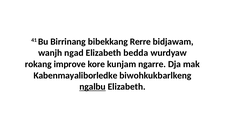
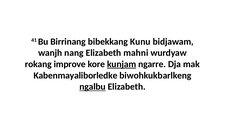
Rerre: Rerre -> Kunu
ngad: ngad -> nang
bedda: bedda -> mahni
kunjam underline: none -> present
